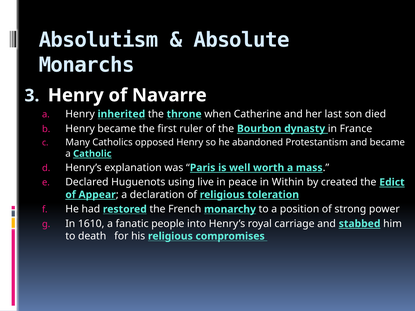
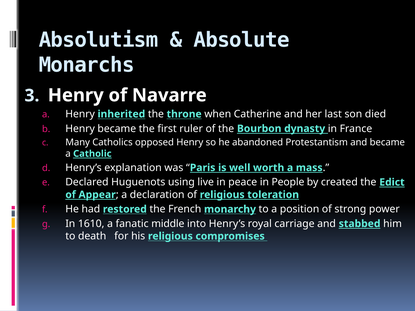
Within: Within -> People
people: people -> middle
